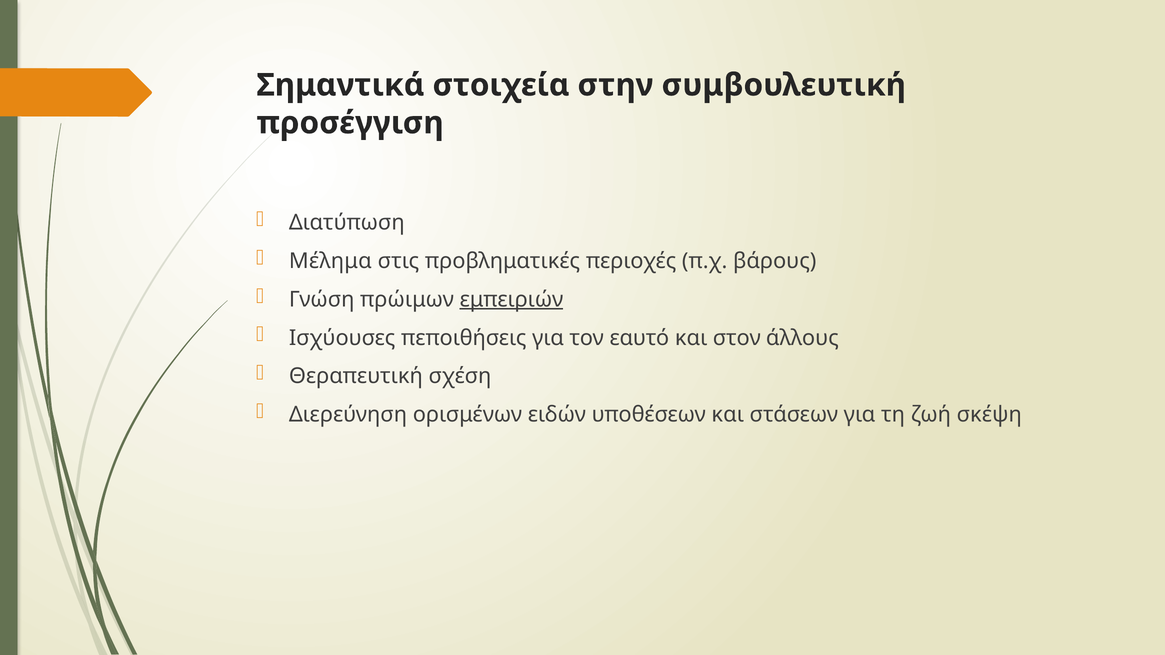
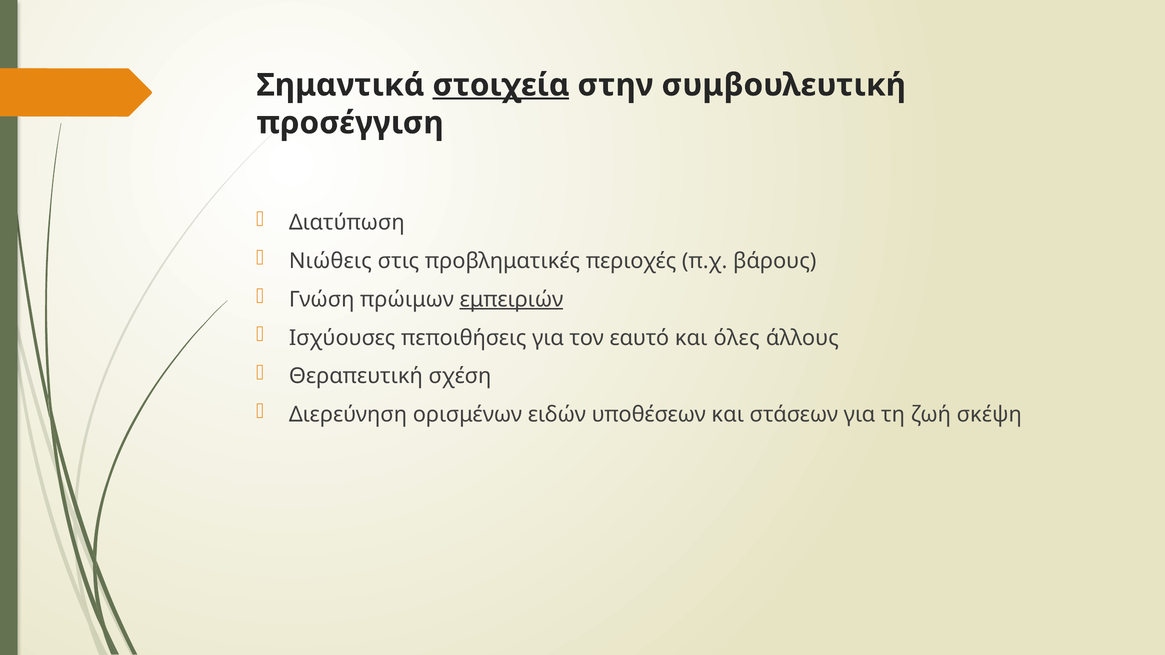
στοιχεία underline: none -> present
Μέλημα: Μέλημα -> Νιώθεις
στον: στον -> όλες
